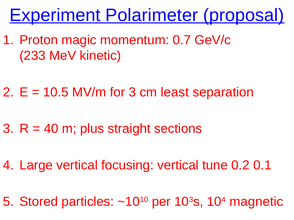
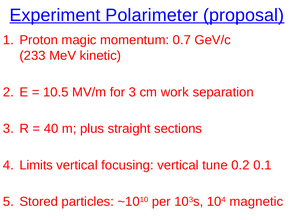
least: least -> work
Large: Large -> Limits
